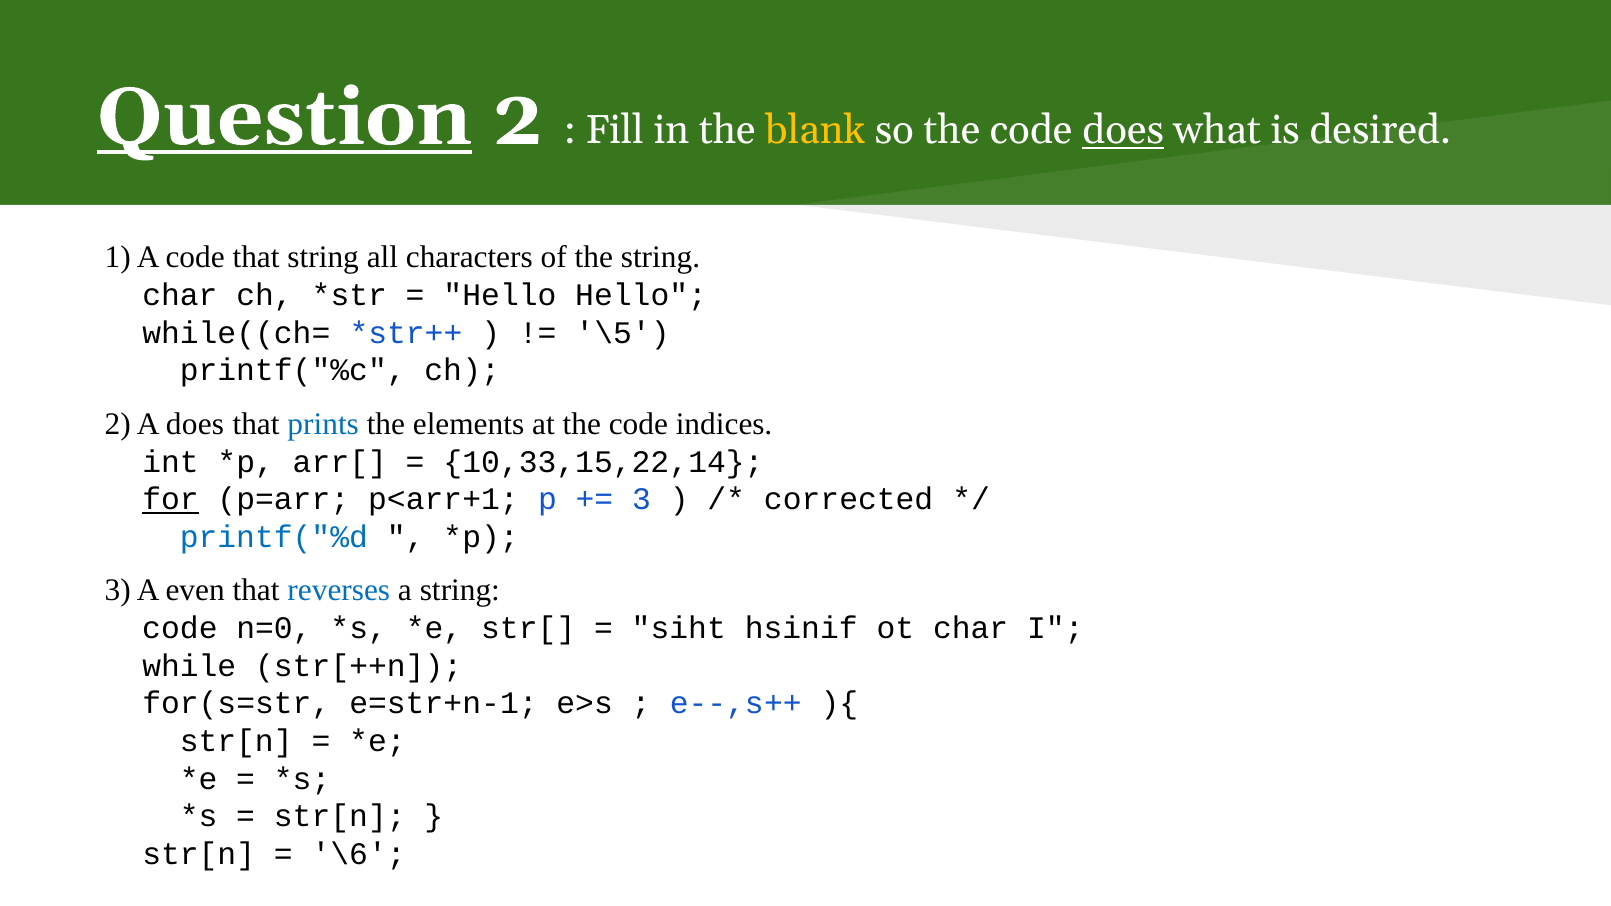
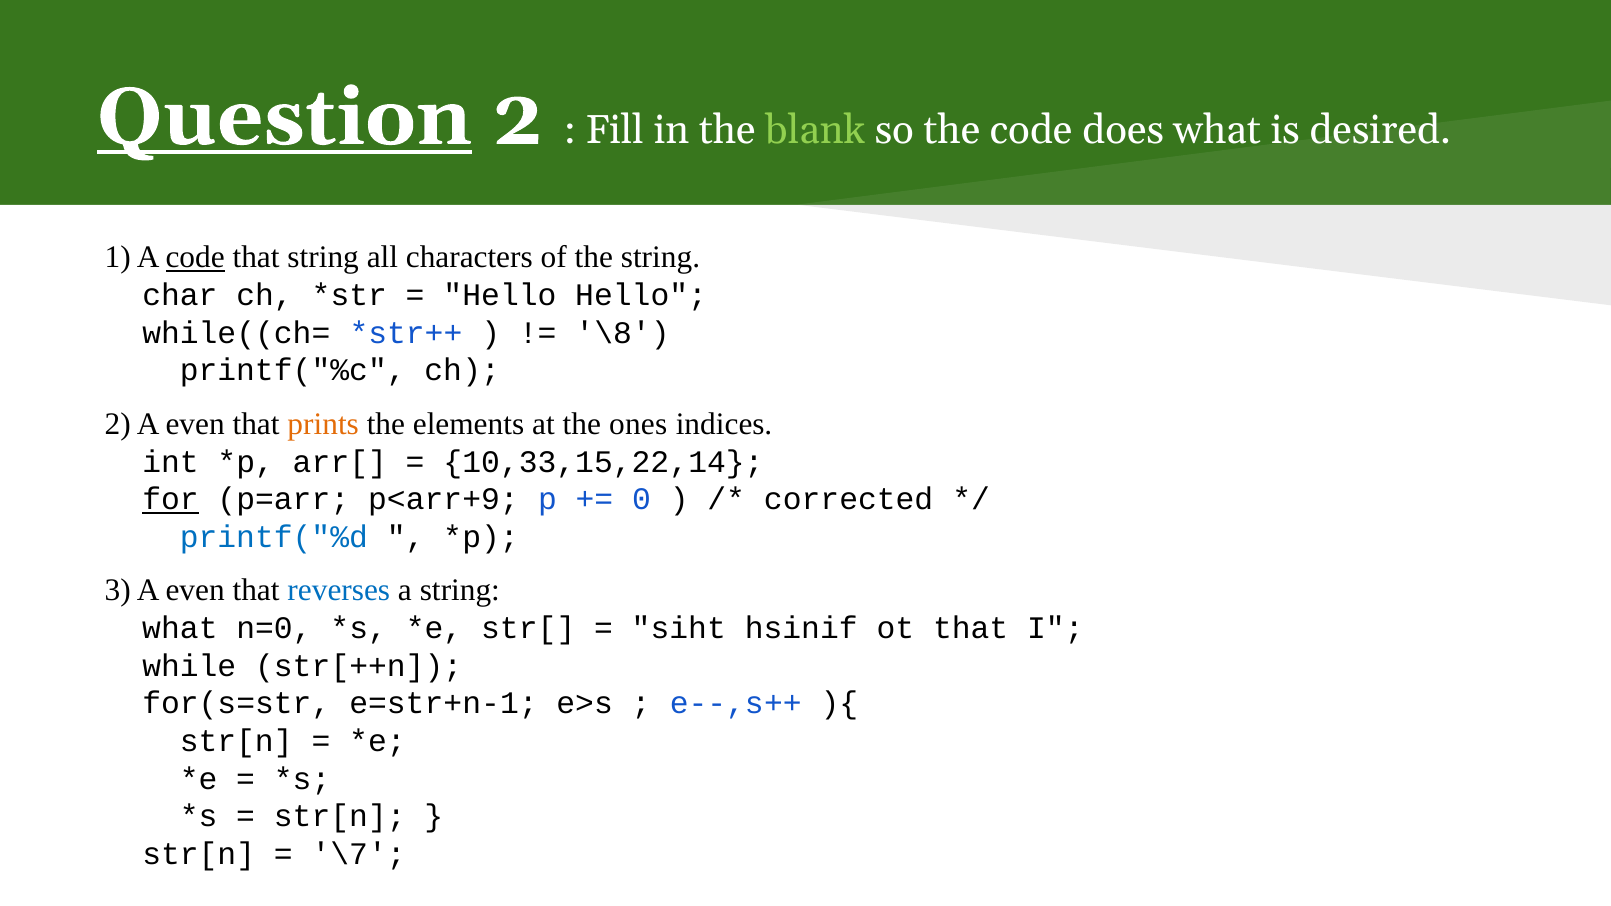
blank colour: yellow -> light green
does at (1123, 131) underline: present -> none
code at (195, 258) underline: none -> present
\5: \5 -> \8
2 A does: does -> even
prints colour: blue -> orange
at the code: code -> ones
p<arr+1: p<arr+1 -> p<arr+9
3 at (642, 499): 3 -> 0
code at (180, 628): code -> what
ot char: char -> that
\6: \6 -> \7
